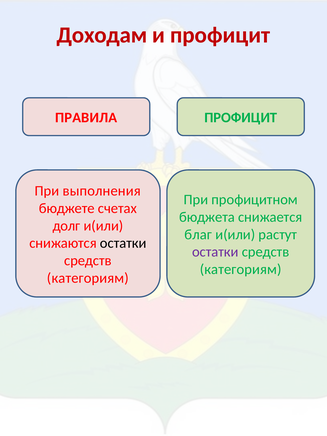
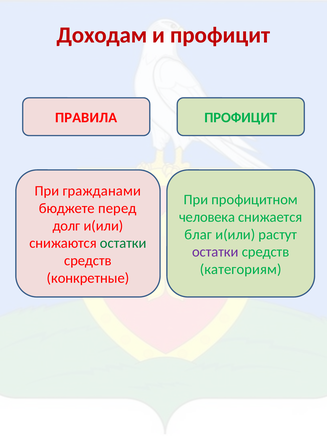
выполнения: выполнения -> гражданами
счетах: счетах -> перед
бюджета: бюджета -> человека
остатки at (123, 243) colour: black -> green
категориям at (88, 278): категориям -> конкретные
